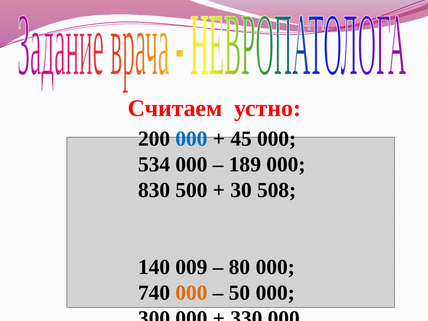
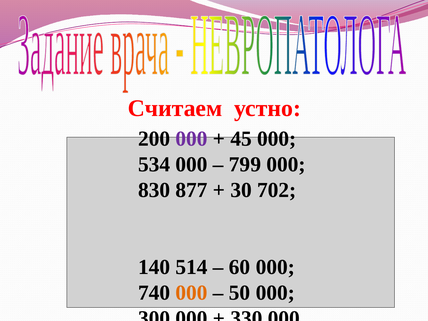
000 at (192, 139) colour: blue -> purple
189: 189 -> 799
500: 500 -> 877
508: 508 -> 702
009: 009 -> 514
80: 80 -> 60
